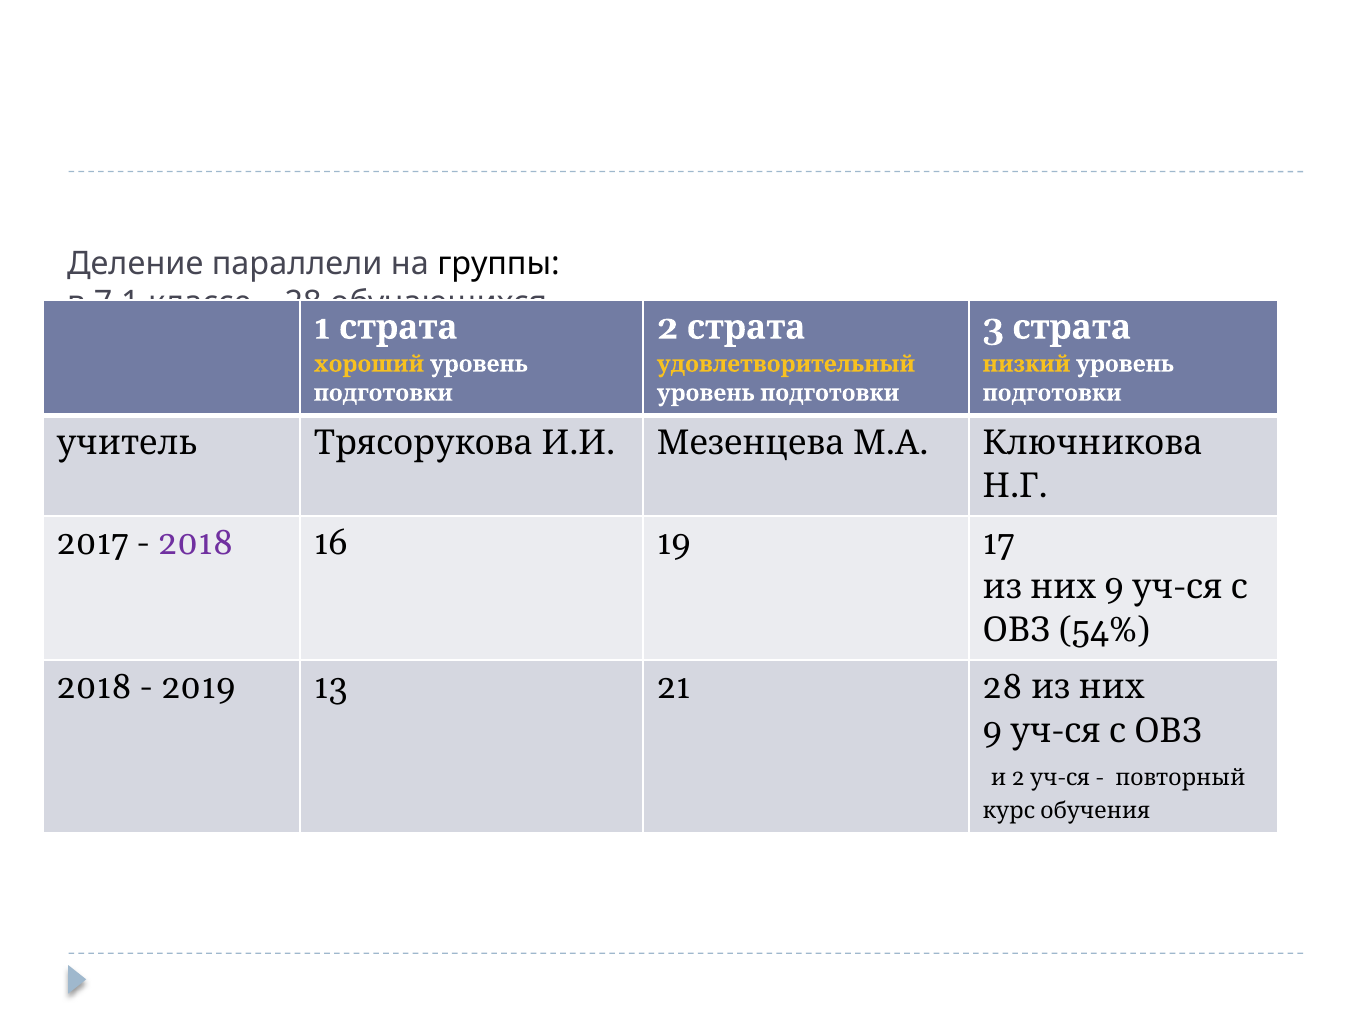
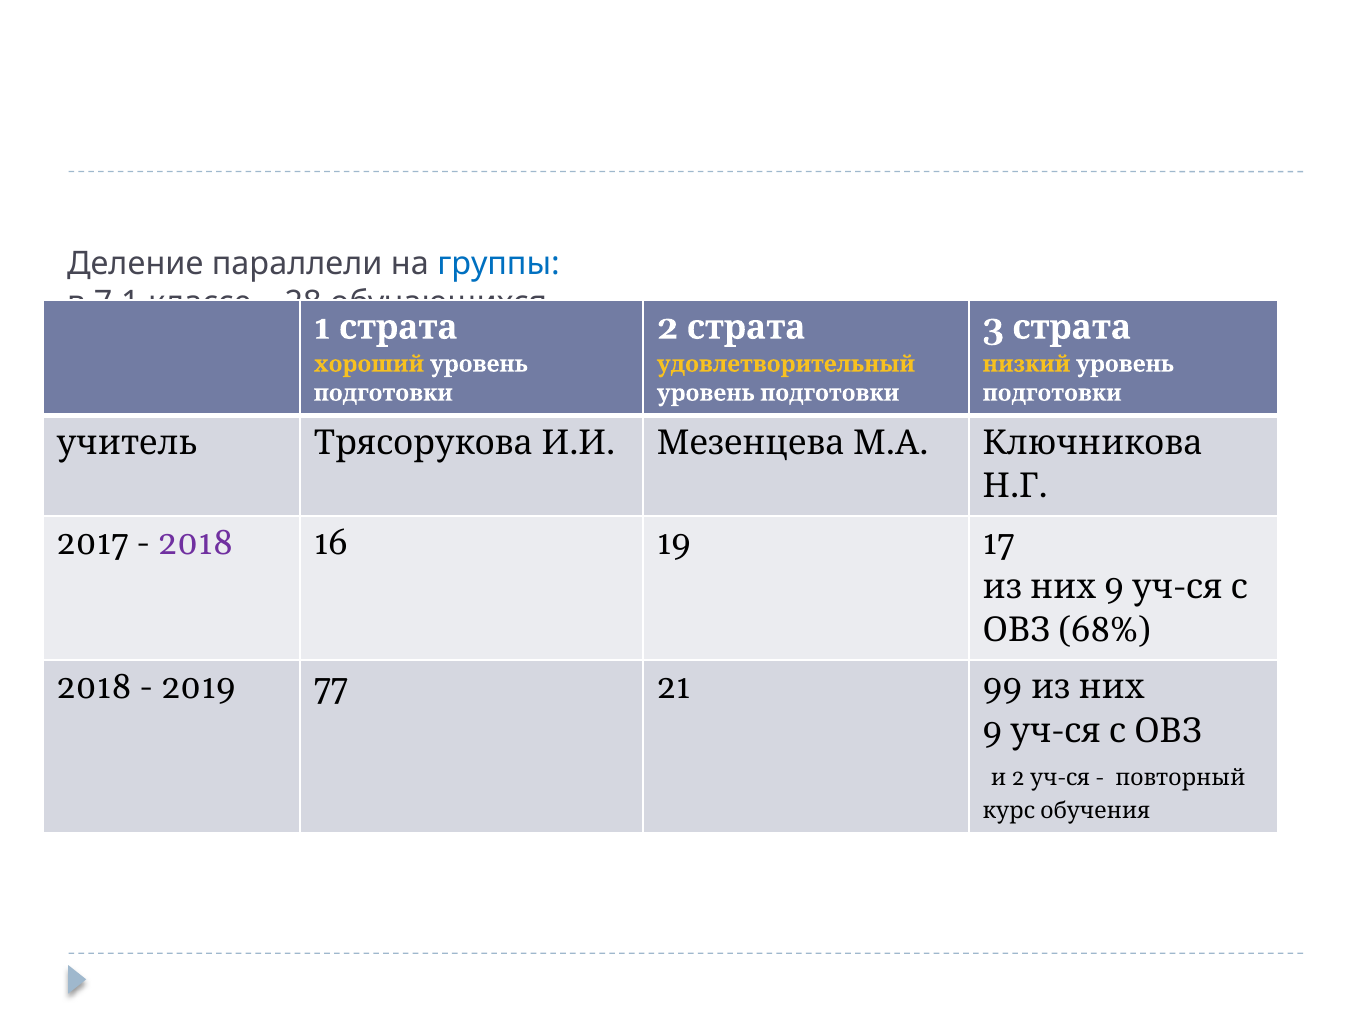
группы colour: black -> blue
54%: 54% -> 68%
13: 13 -> 77
21 28: 28 -> 99
